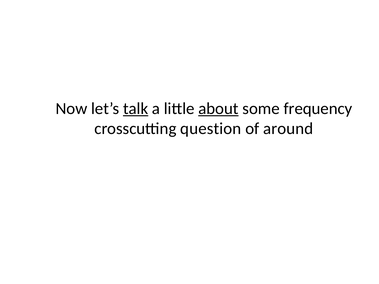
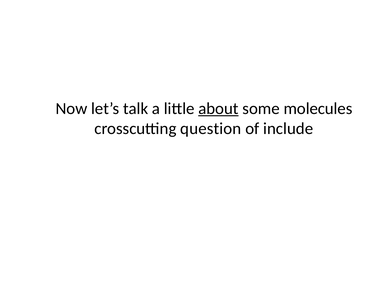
talk underline: present -> none
frequency: frequency -> molecules
around: around -> include
